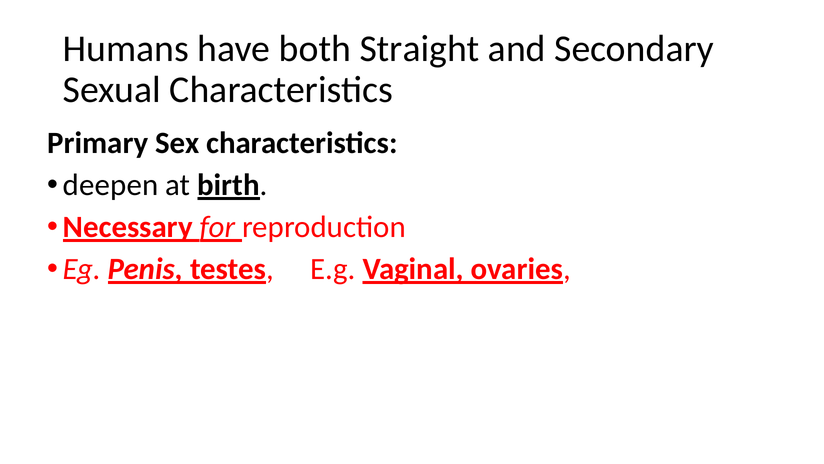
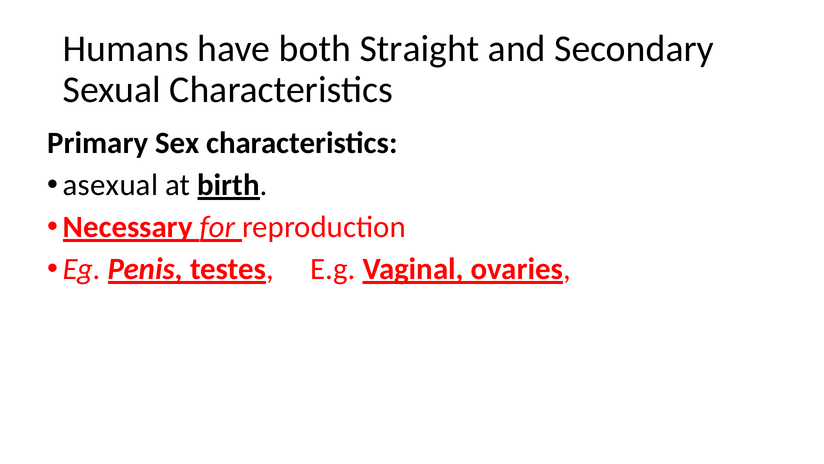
deepen: deepen -> asexual
